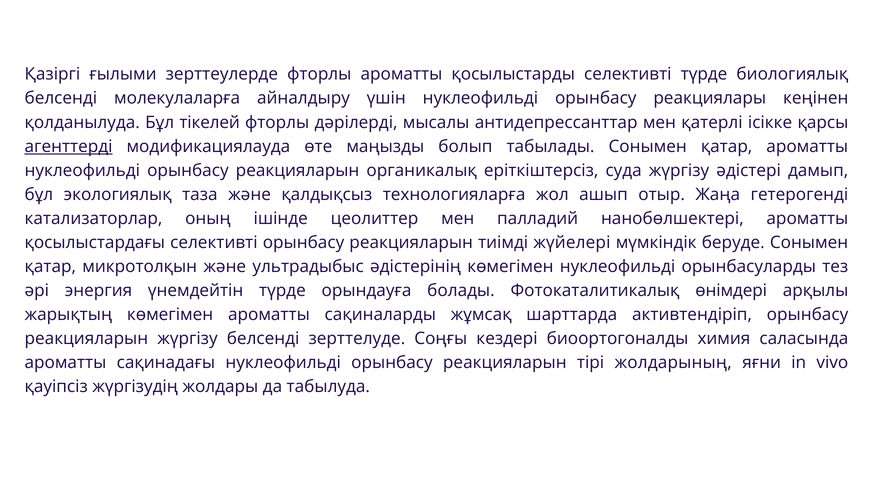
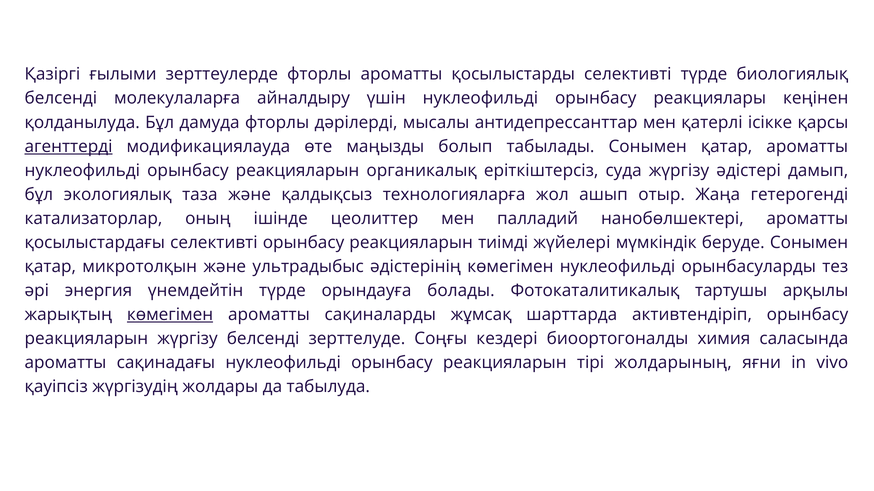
тікелей: тікелей -> дамуда
өнімдері: өнімдері -> тартушы
көмегімен at (170, 315) underline: none -> present
